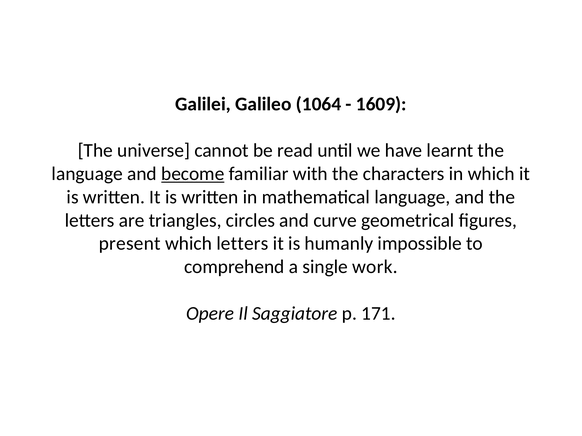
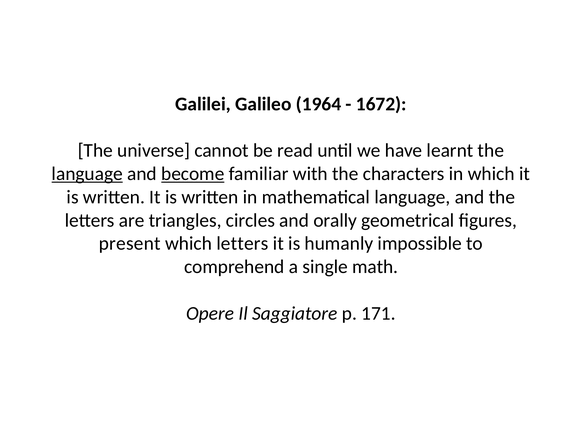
1064: 1064 -> 1964
1609: 1609 -> 1672
language at (87, 174) underline: none -> present
curve: curve -> orally
work: work -> math
